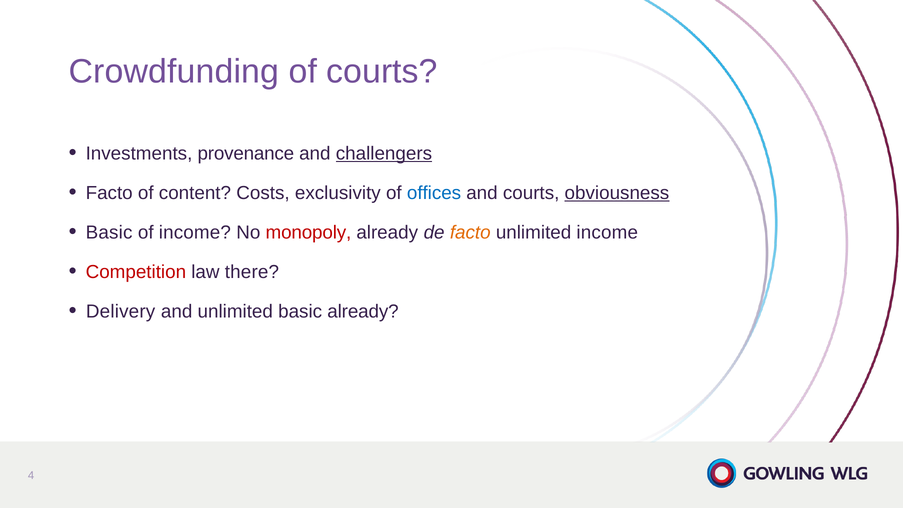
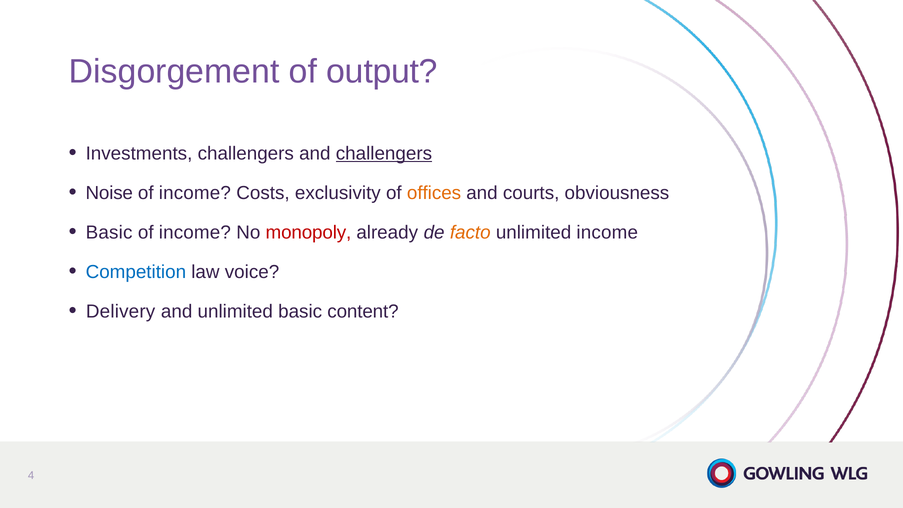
Crowdfunding: Crowdfunding -> Disgorgement
of courts: courts -> output
Investments provenance: provenance -> challengers
Facto at (109, 193): Facto -> Noise
content at (195, 193): content -> income
offices colour: blue -> orange
obviousness underline: present -> none
Competition colour: red -> blue
there: there -> voice
basic already: already -> content
